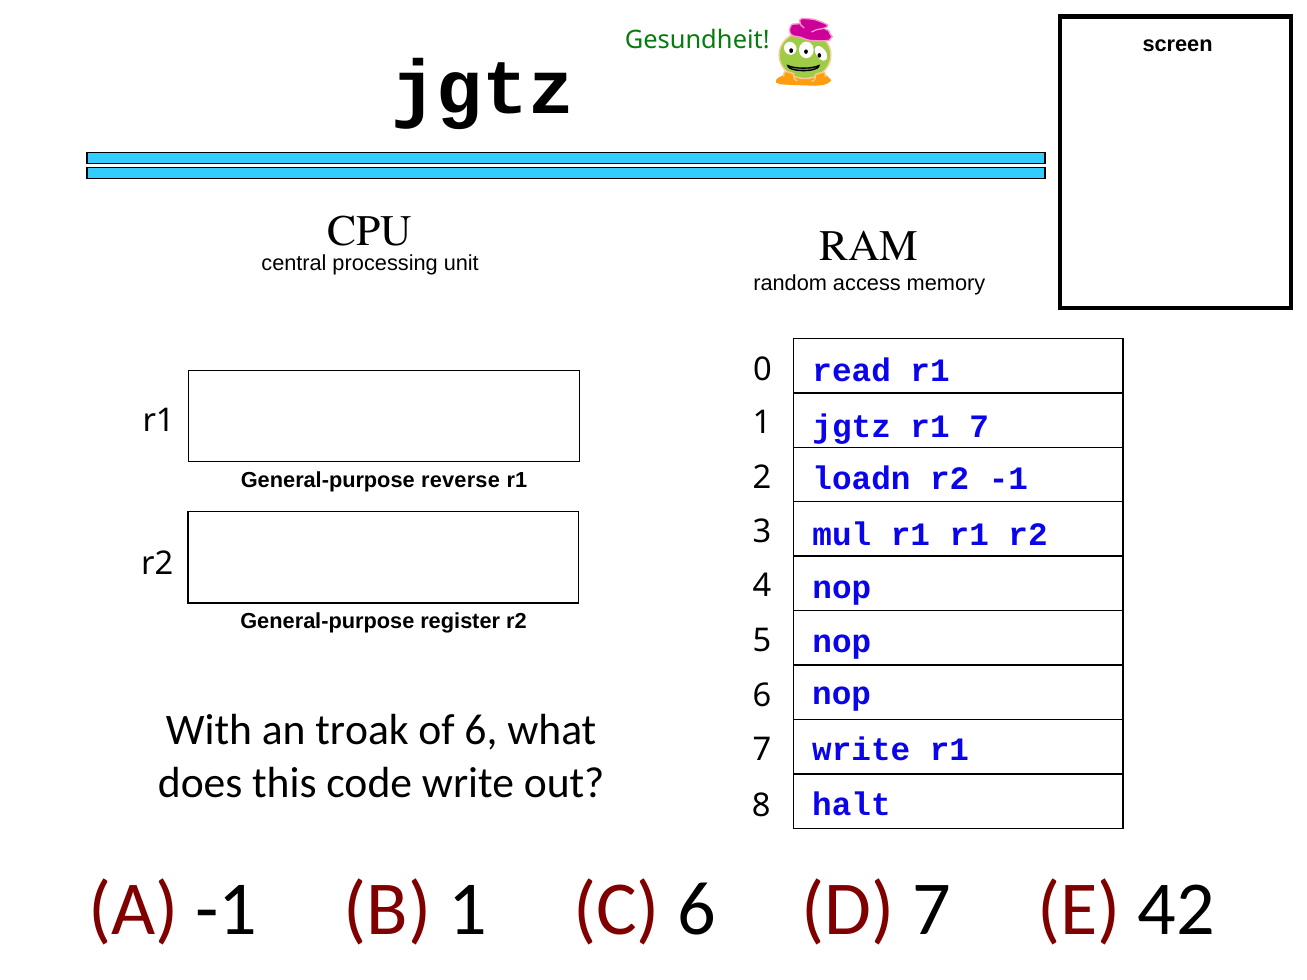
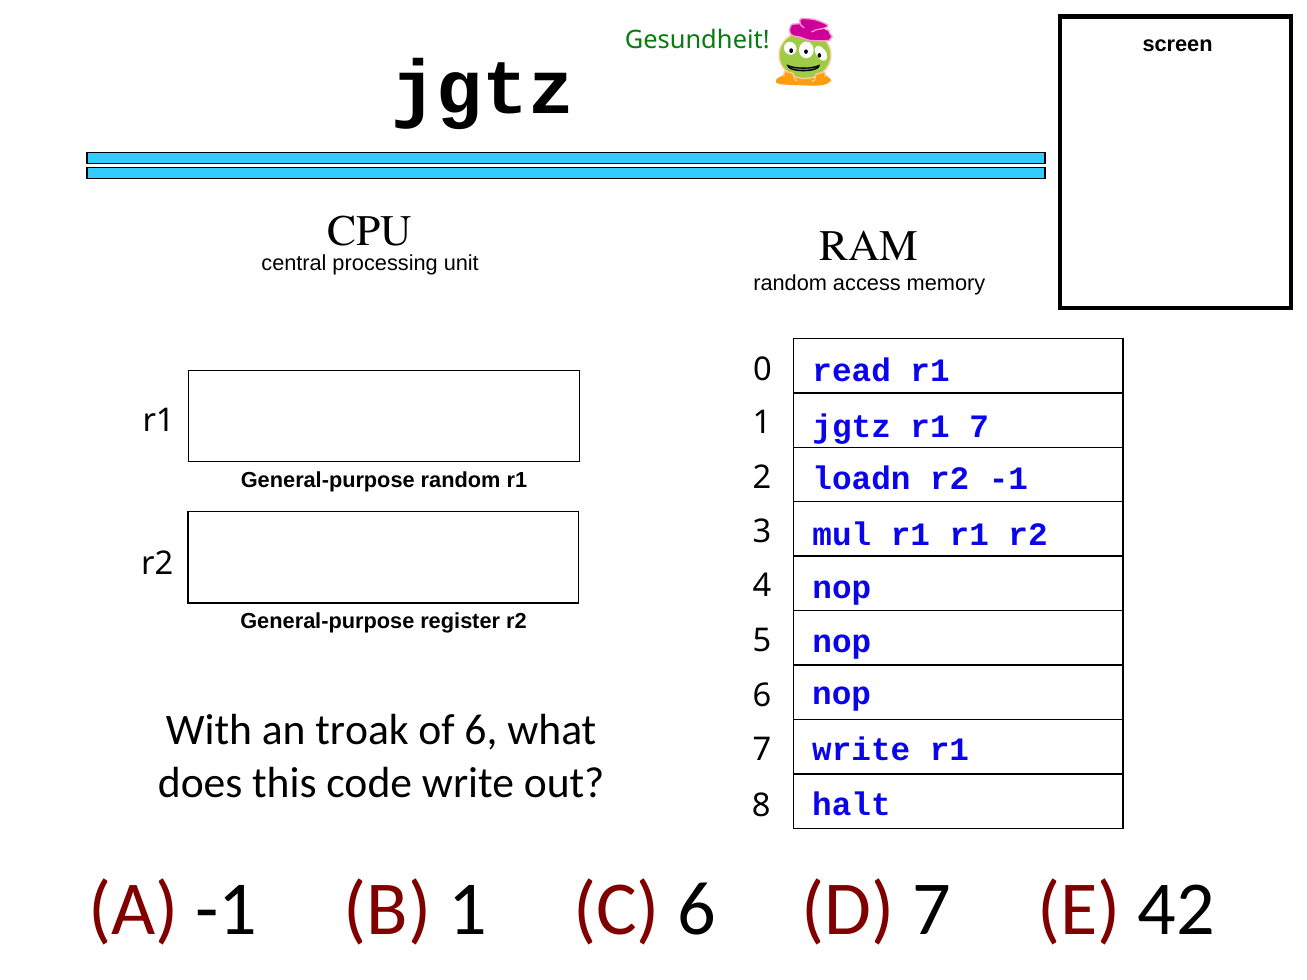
General-purpose reverse: reverse -> random
